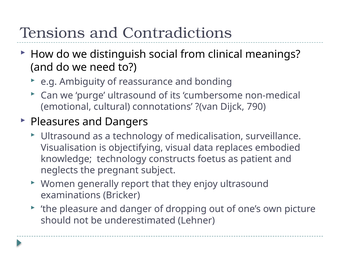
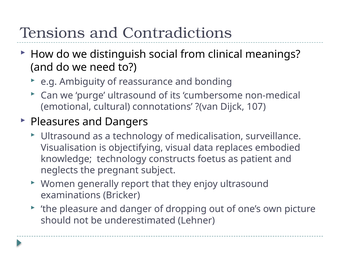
790: 790 -> 107
